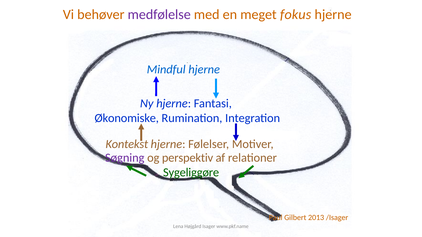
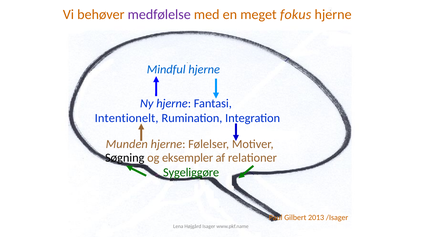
Økonomiske: Økonomiske -> Intentionelt
Kontekst: Kontekst -> Munden
Søgning colour: purple -> black
perspektiv: perspektiv -> eksempler
